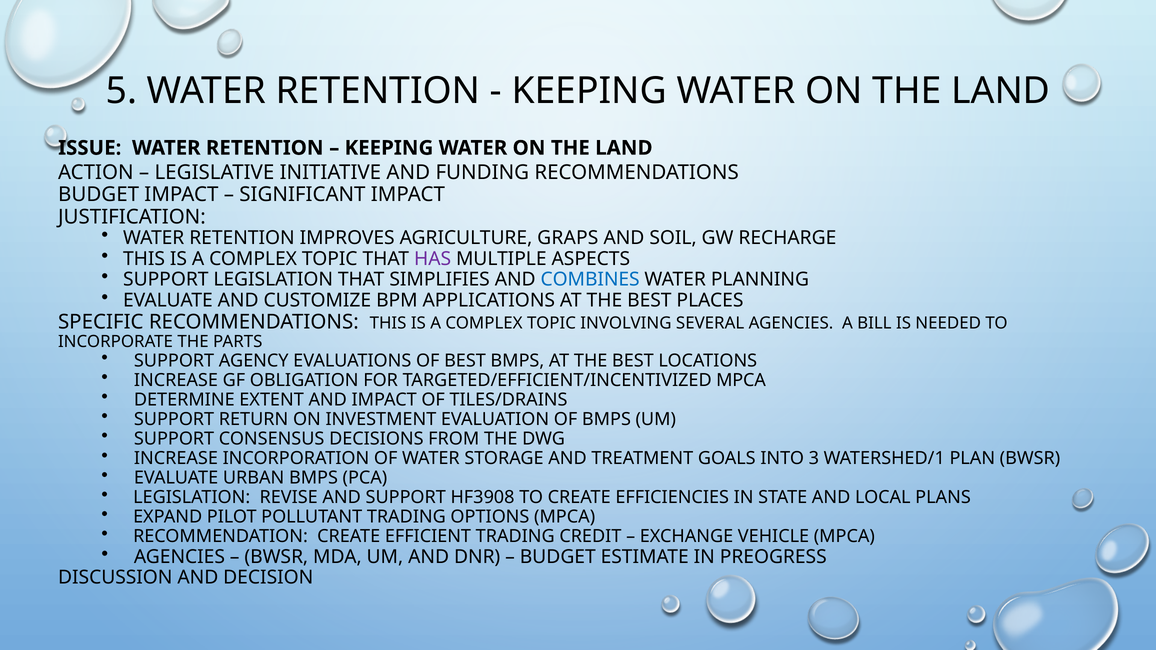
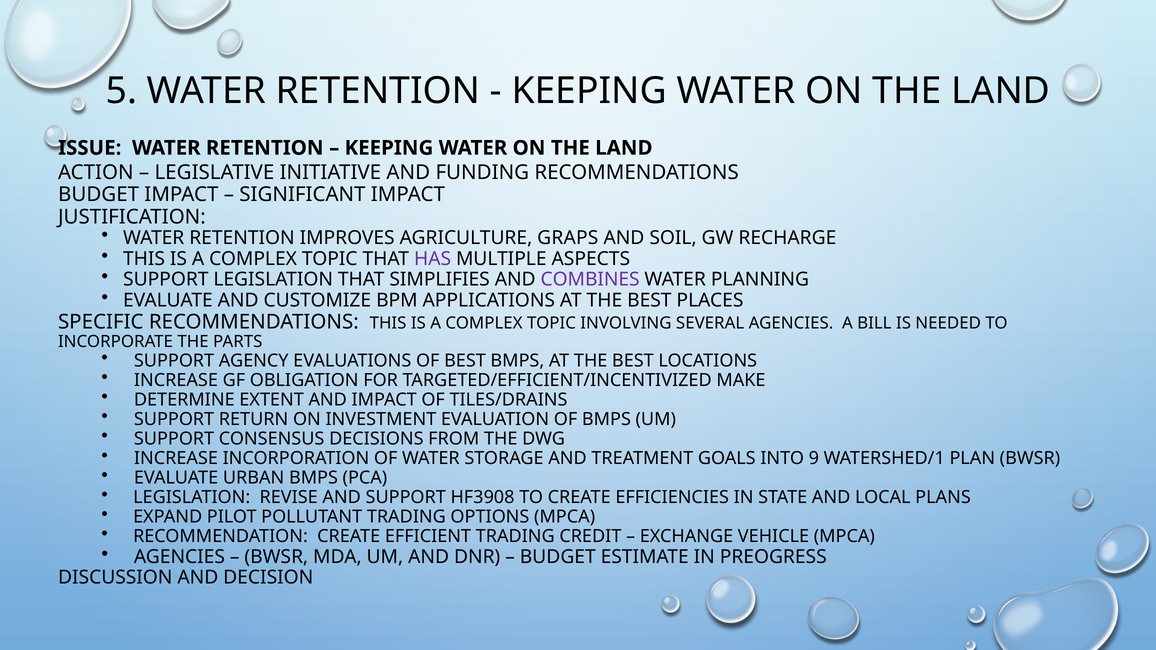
COMBINES colour: blue -> purple
TARGETED/EFFICIENT/INCENTIVIZED MPCA: MPCA -> MAKE
3: 3 -> 9
